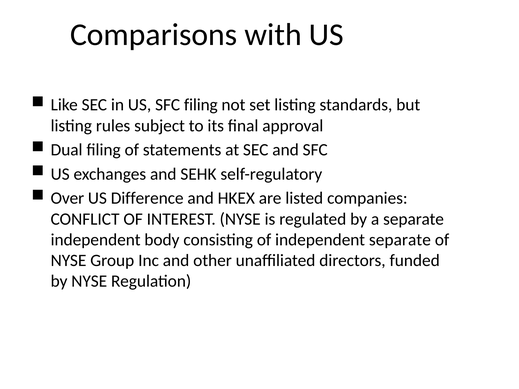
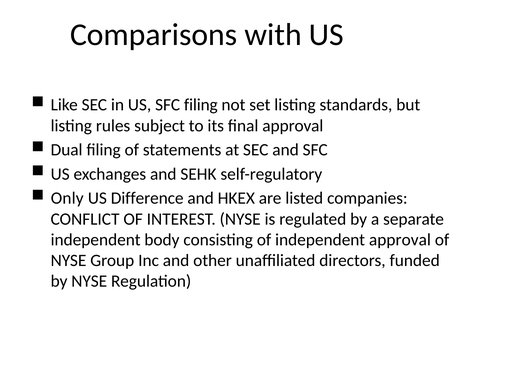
Over: Over -> Only
independent separate: separate -> approval
